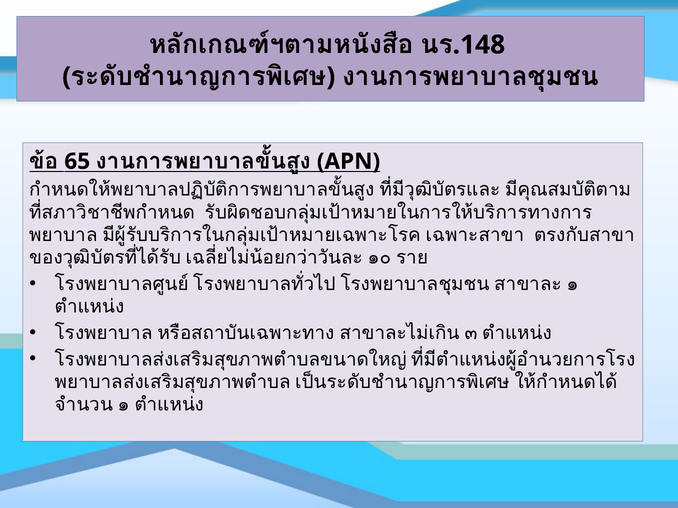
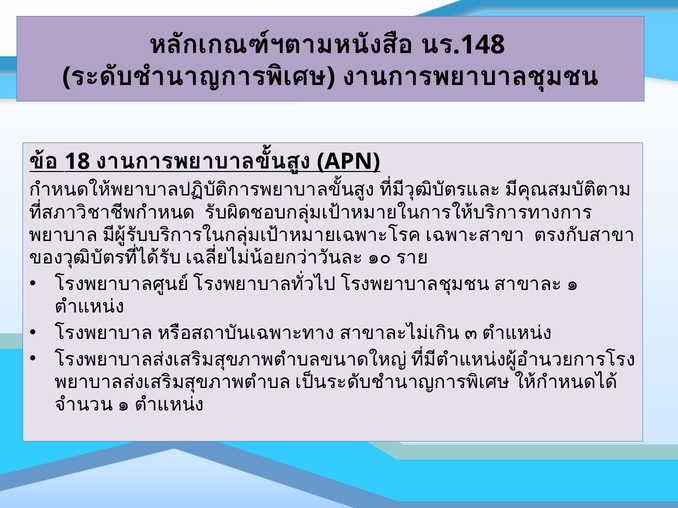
65: 65 -> 18
